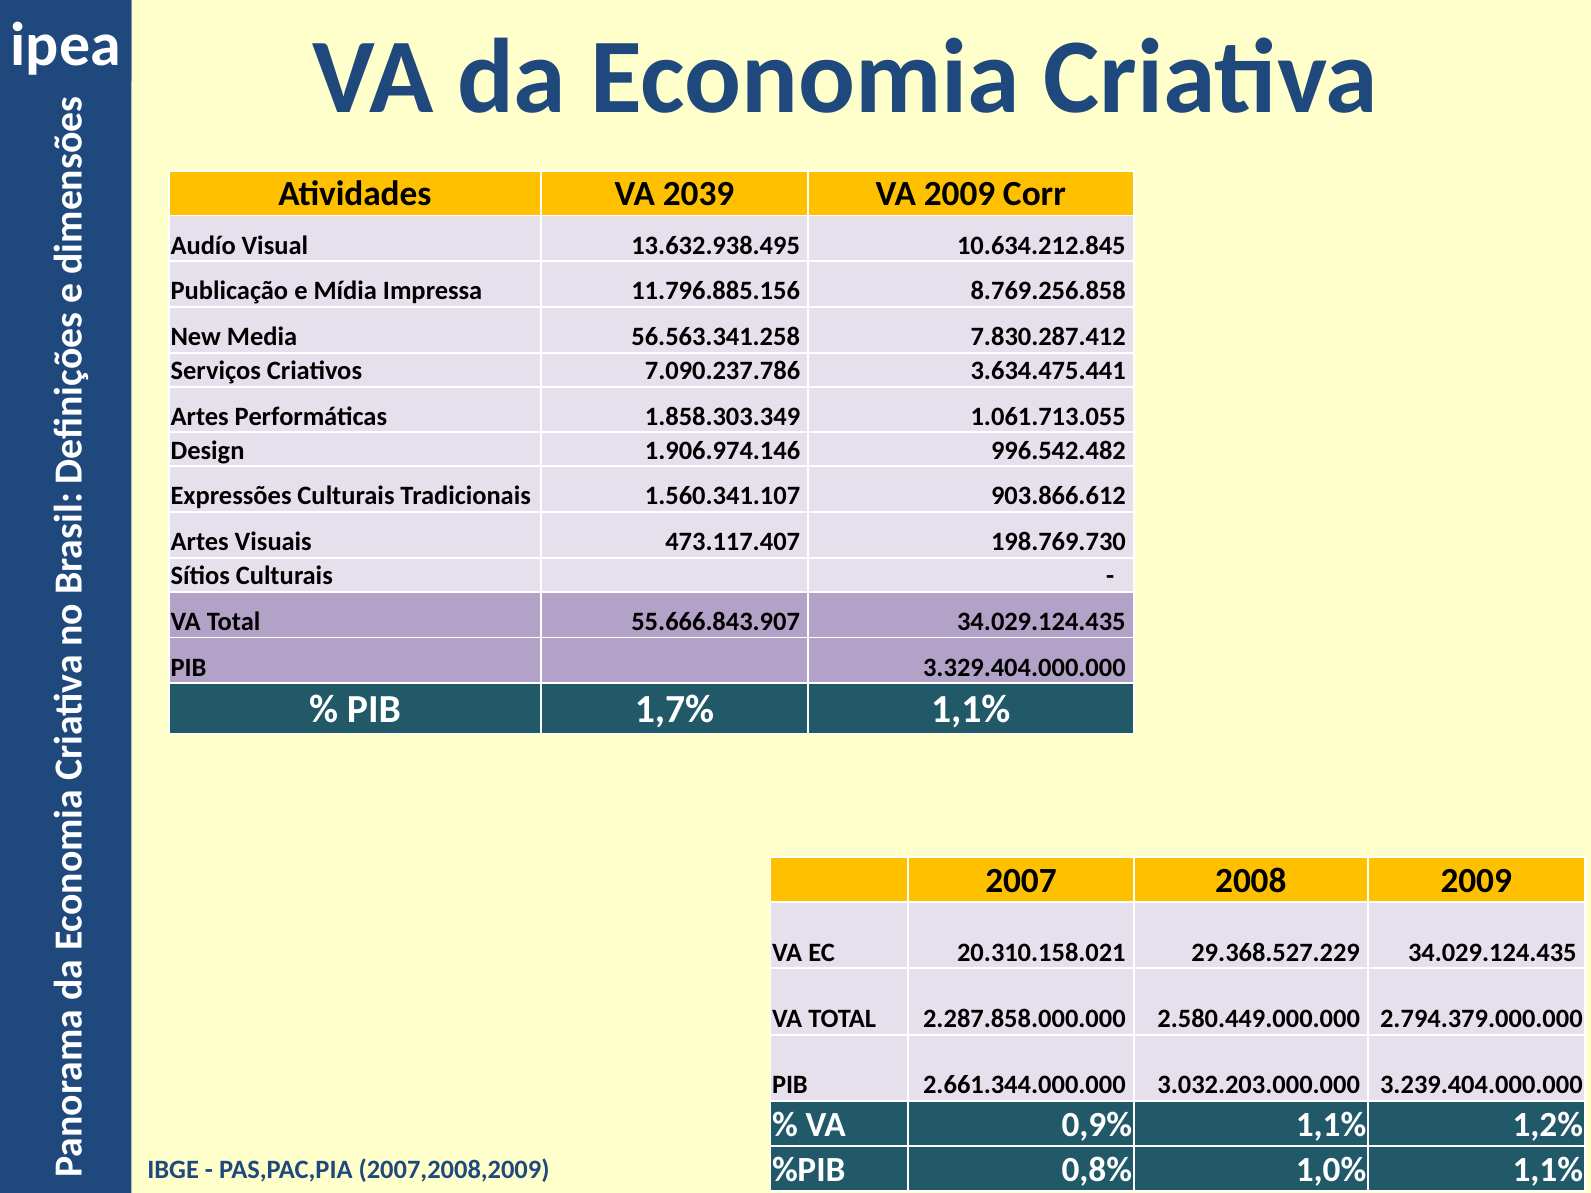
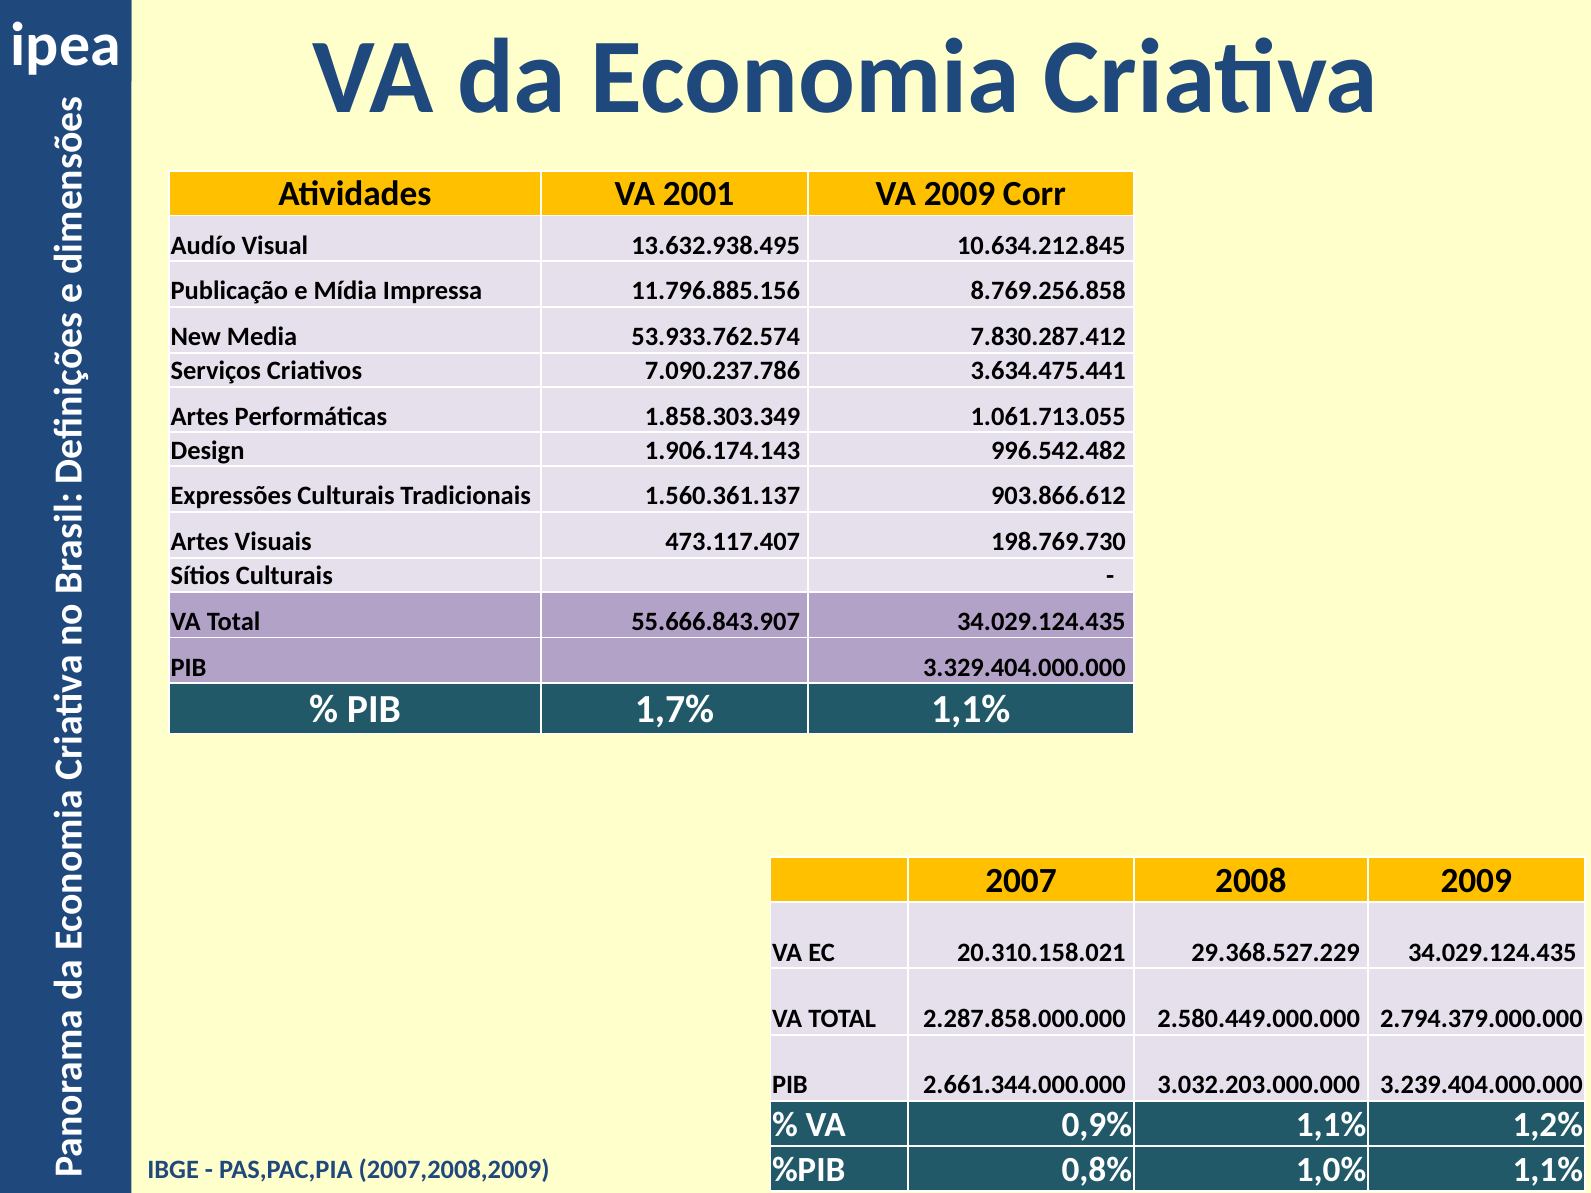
2039: 2039 -> 2001
56.563.341.258: 56.563.341.258 -> 53.933.762.574
1.906.974.146: 1.906.974.146 -> 1.906.174.143
1.560.341.107: 1.560.341.107 -> 1.560.361.137
